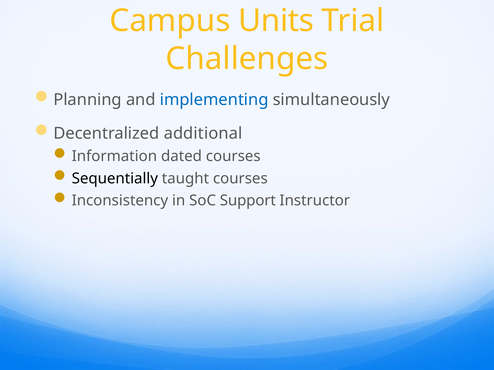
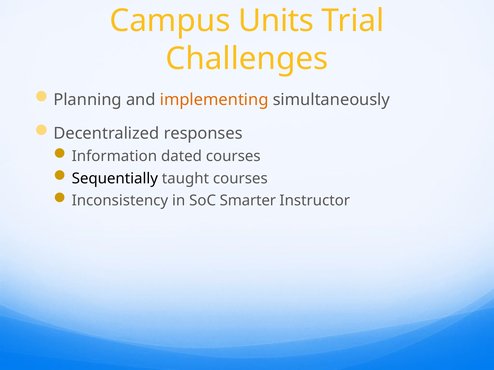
implementing colour: blue -> orange
additional: additional -> responses
Support: Support -> Smarter
